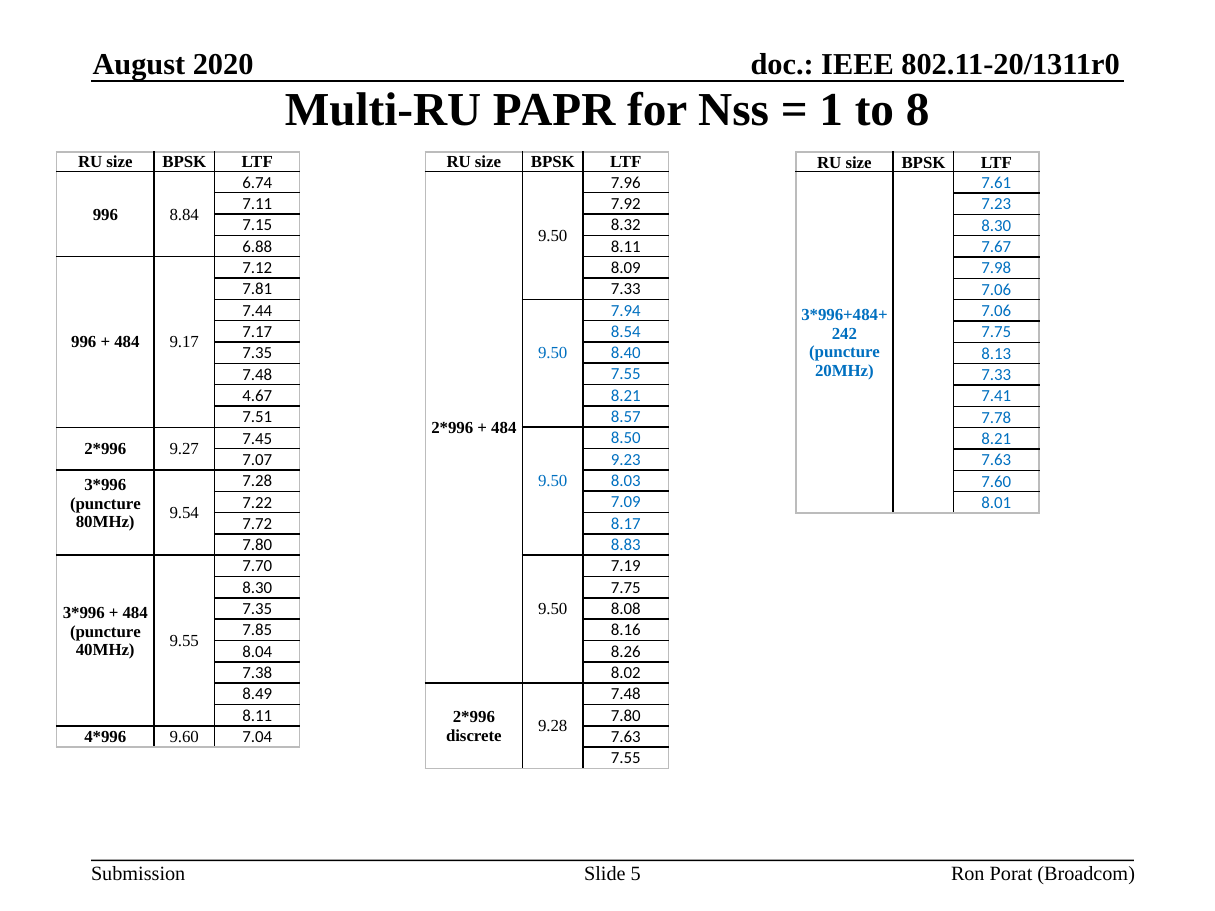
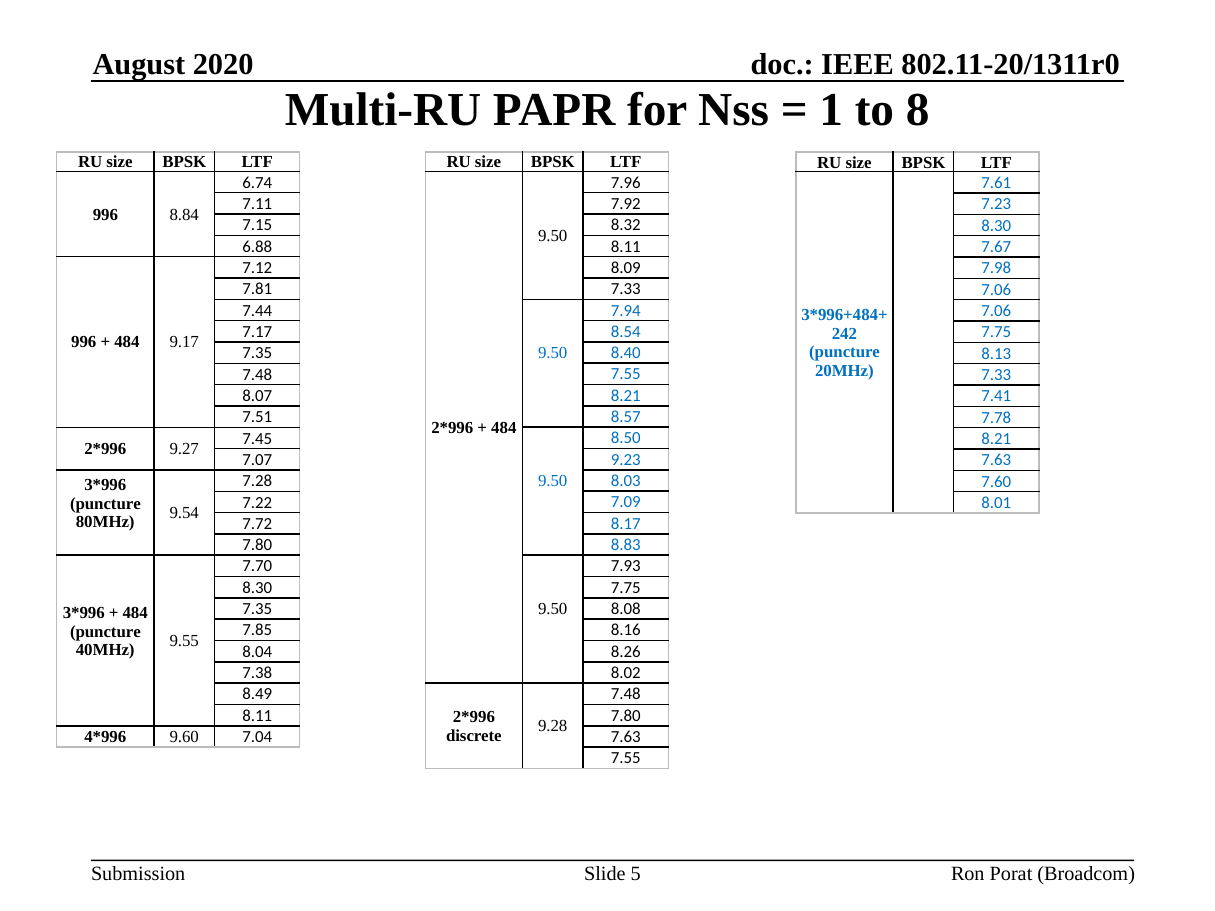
4.67: 4.67 -> 8.07
7.19: 7.19 -> 7.93
